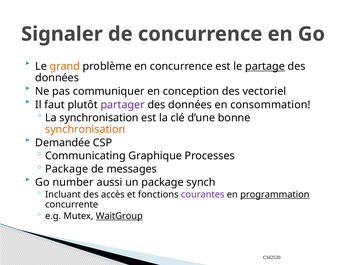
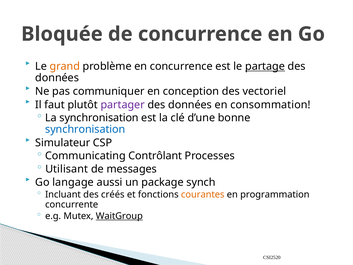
Signaler: Signaler -> Bloquée
synchronisation at (85, 129) colour: orange -> blue
Demandée: Demandée -> Simulateur
Graphique: Graphique -> Contrôlant
Package at (67, 169): Package -> Utilisant
number: number -> langage
accès: accès -> créés
courantes colour: purple -> orange
programmation underline: present -> none
